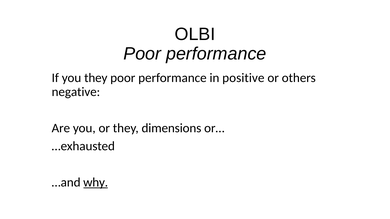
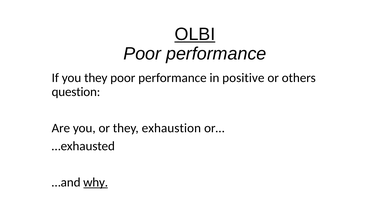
OLBI underline: none -> present
negative: negative -> question
dimensions: dimensions -> exhaustion
